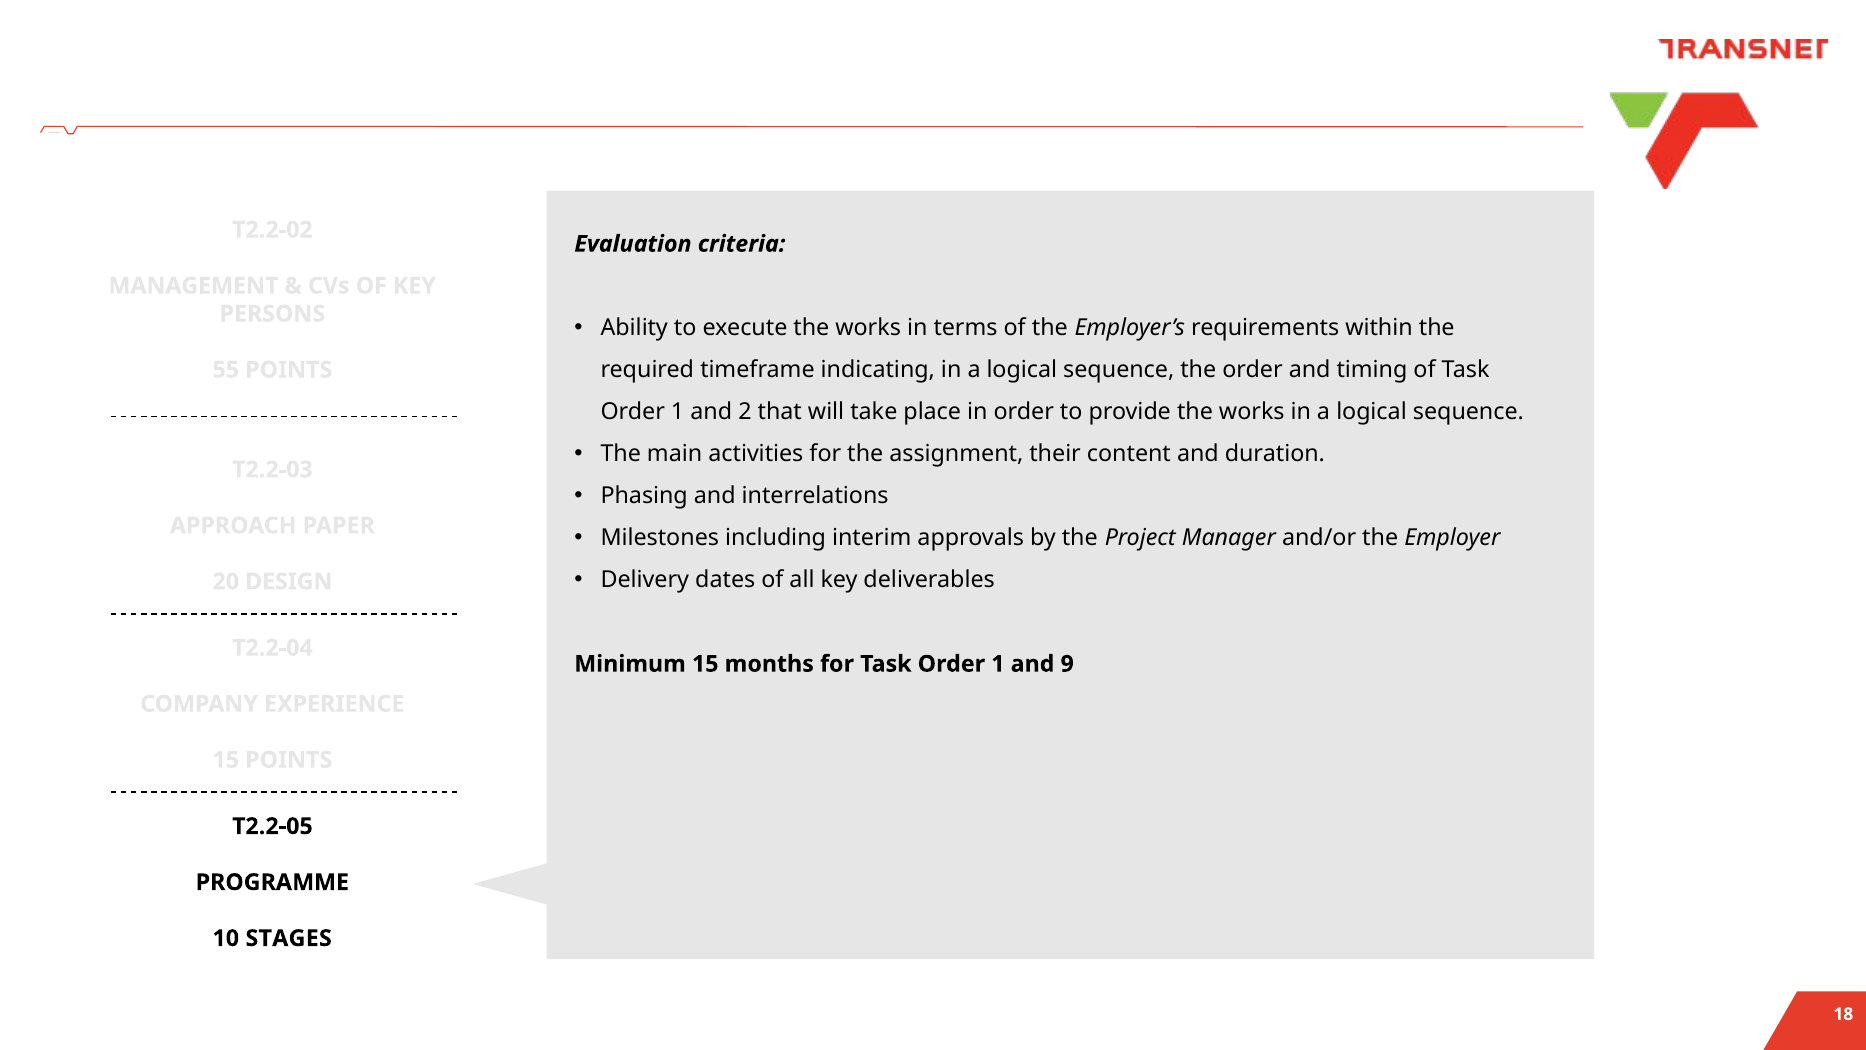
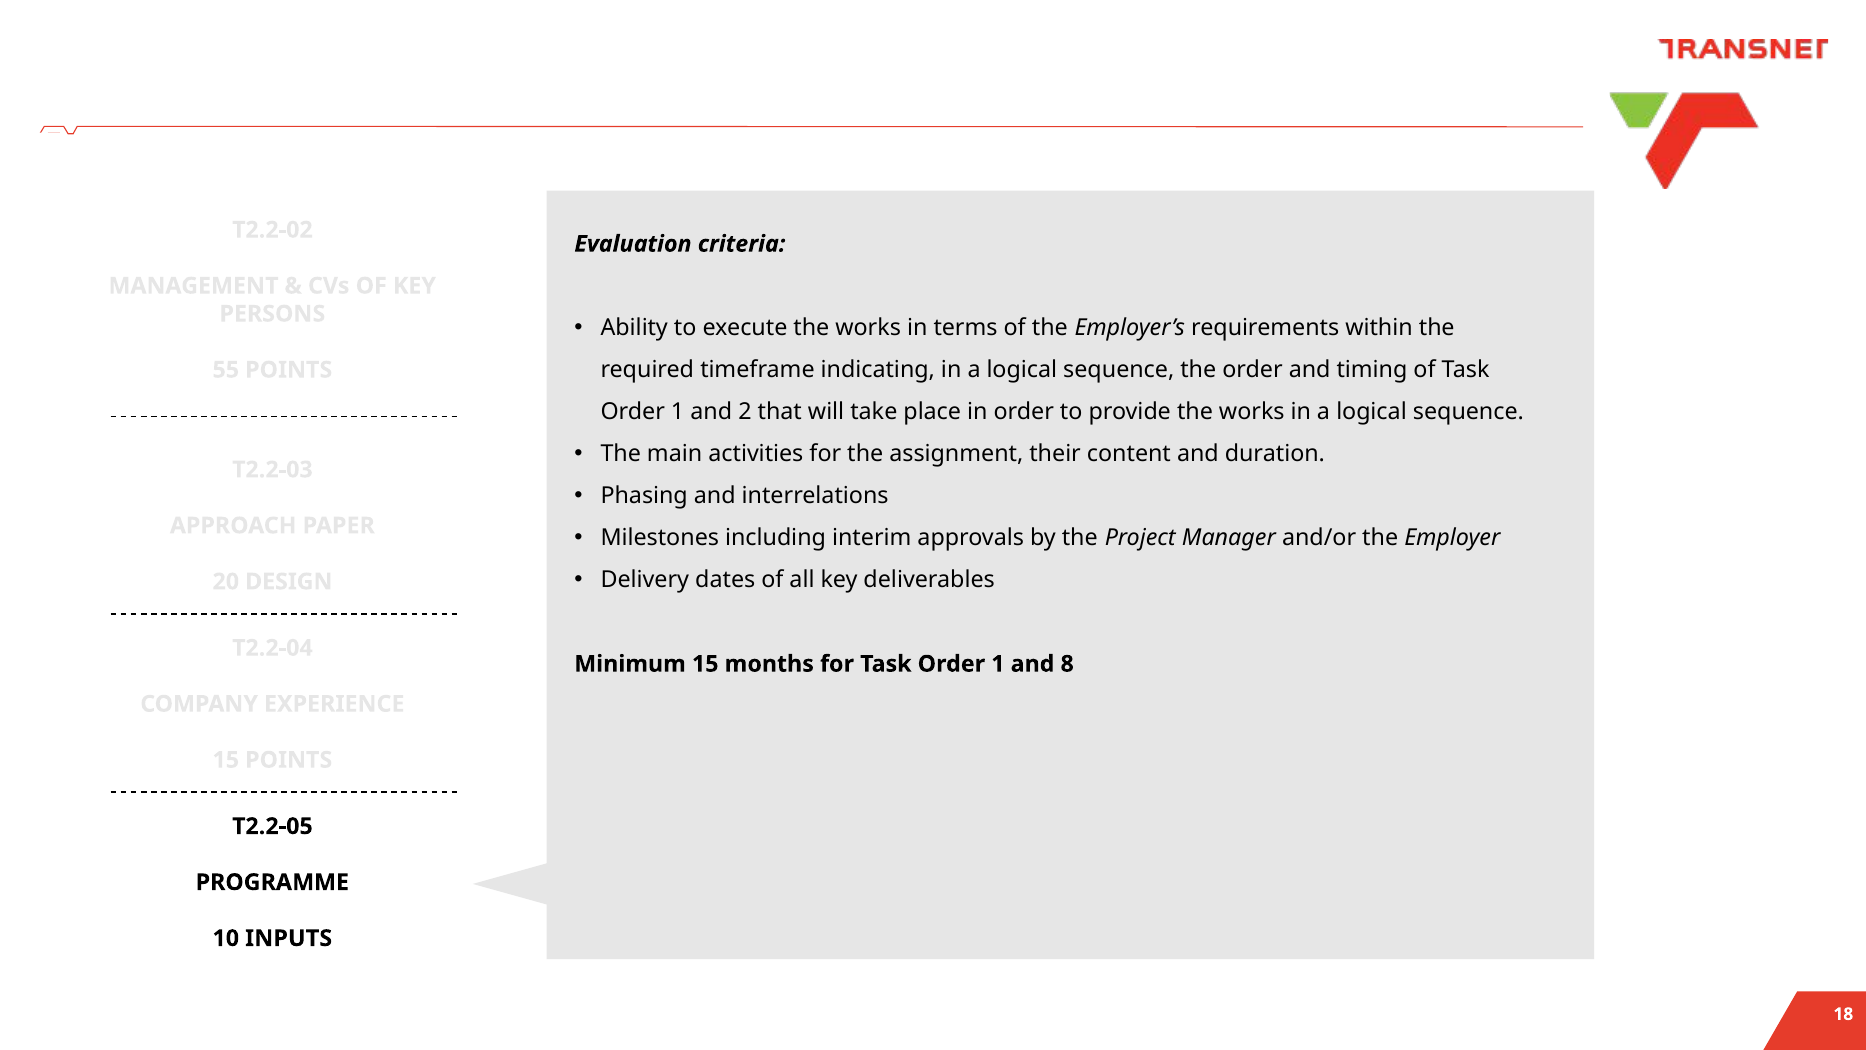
9: 9 -> 8
STAGES: STAGES -> INPUTS
